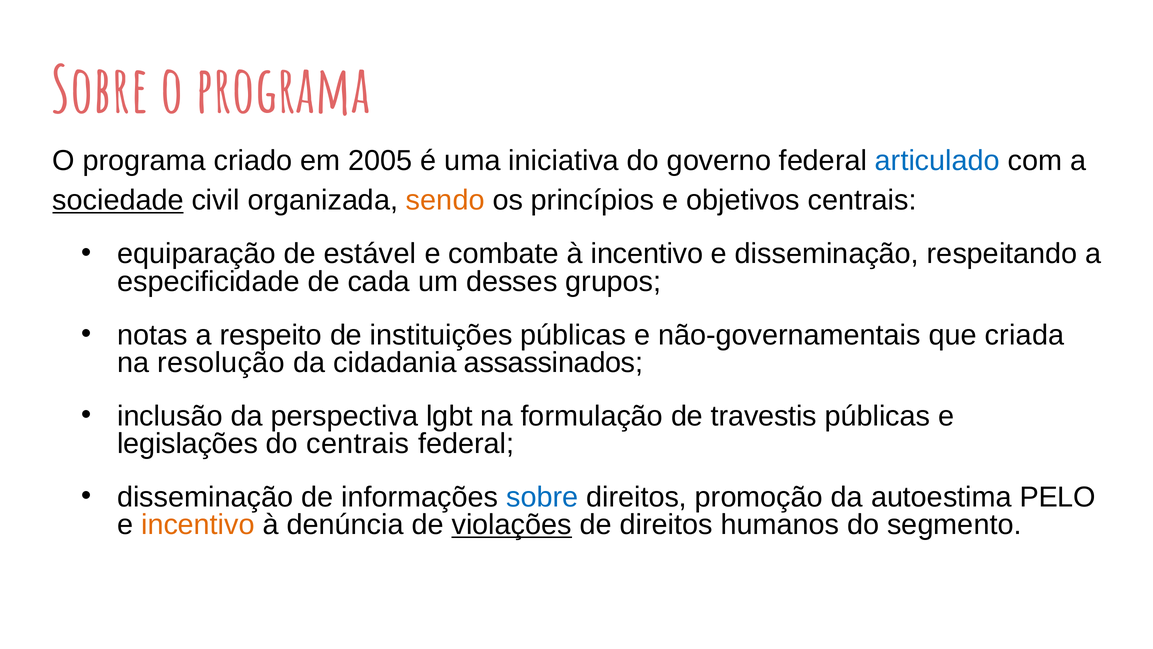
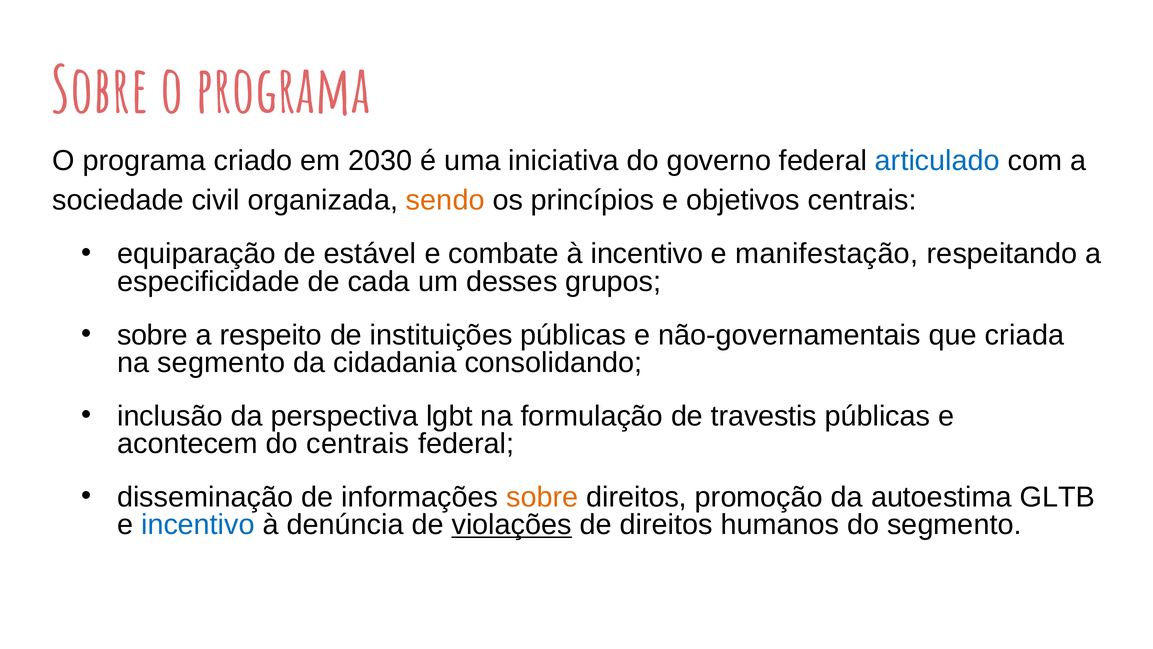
2005: 2005 -> 2030
sociedade underline: present -> none
e disseminação: disseminação -> manifestação
notas at (152, 335): notas -> sobre
na resolução: resolução -> segmento
assassinados: assassinados -> consolidando
legislações: legislações -> acontecem
sobre at (542, 497) colour: blue -> orange
PELO: PELO -> GLTB
incentivo at (198, 524) colour: orange -> blue
